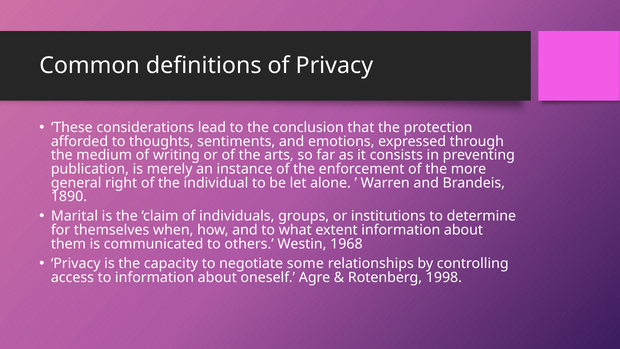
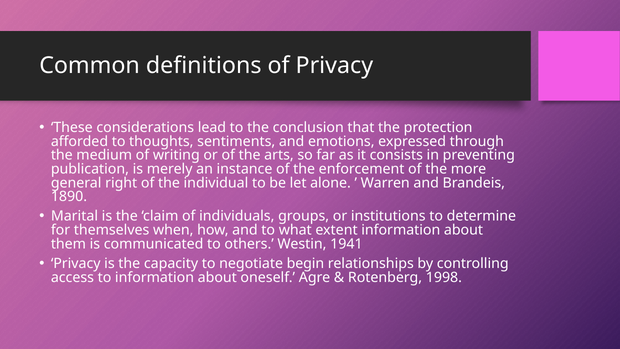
1968: 1968 -> 1941
some: some -> begin
